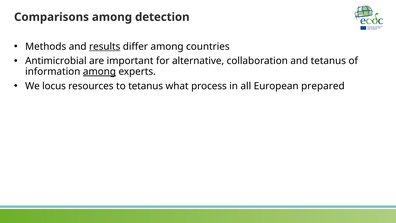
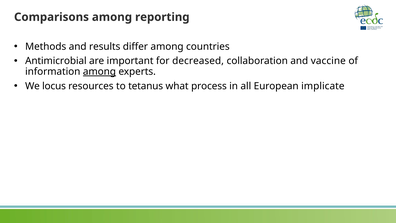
detection: detection -> reporting
results underline: present -> none
alternative: alternative -> decreased
and tetanus: tetanus -> vaccine
prepared: prepared -> implicate
